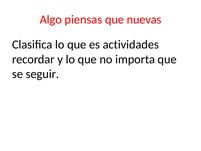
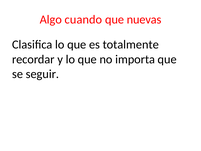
piensas: piensas -> cuando
actividades: actividades -> totalmente
